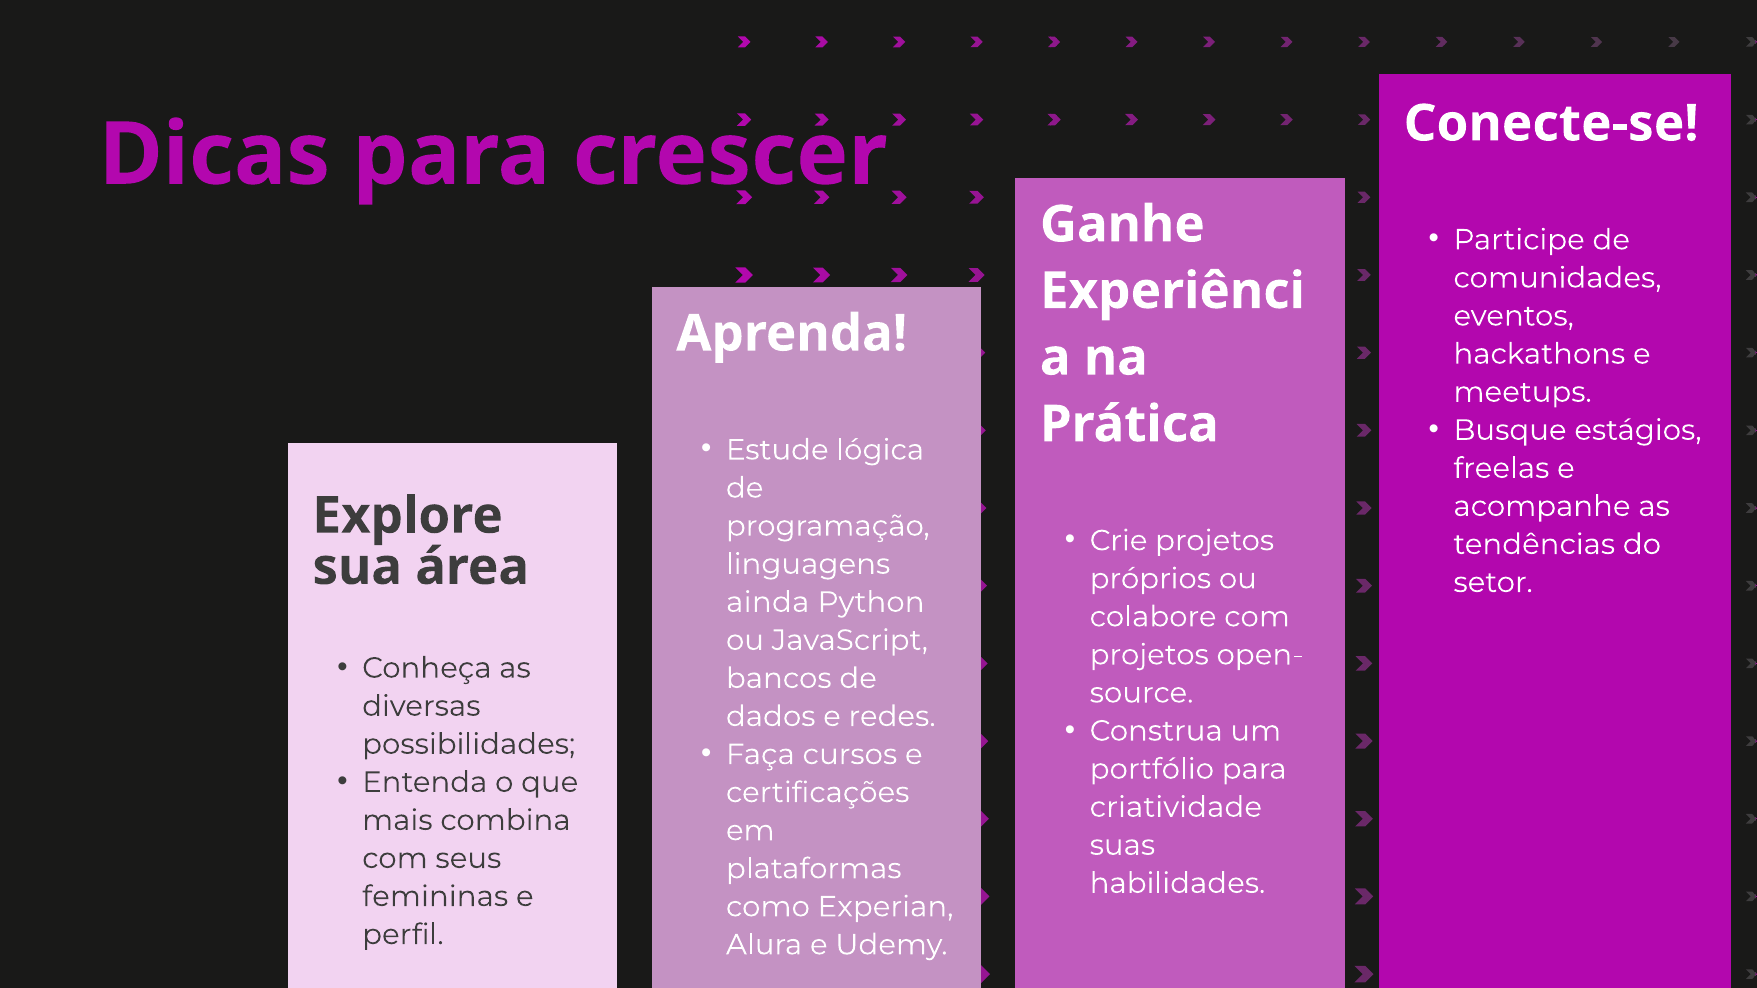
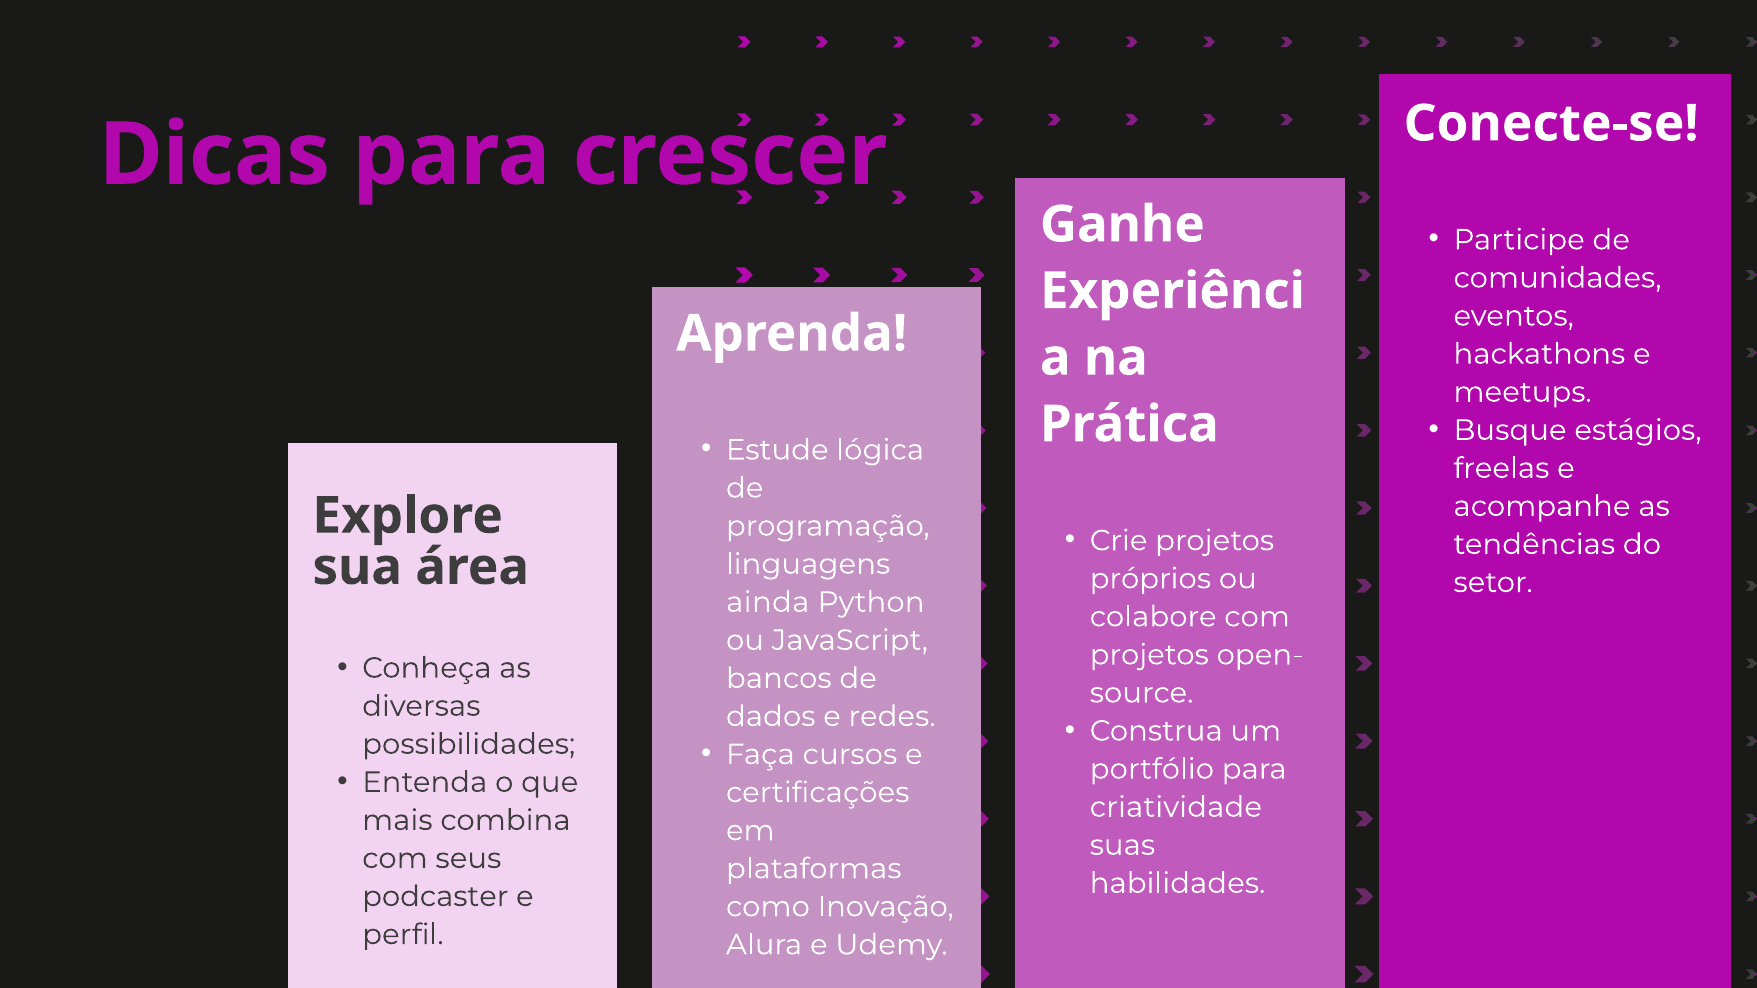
femininas: femininas -> podcaster
Experian: Experian -> Inovação
